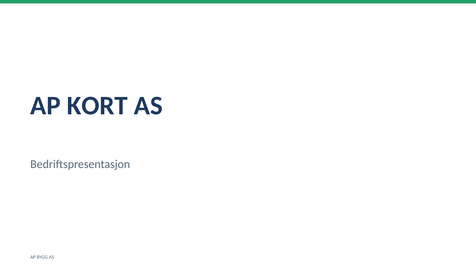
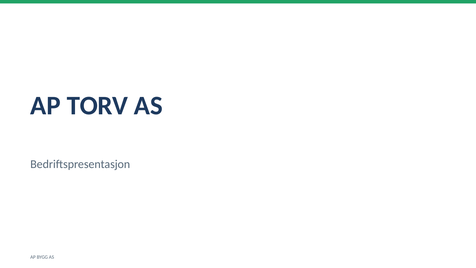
KORT: KORT -> TORV
